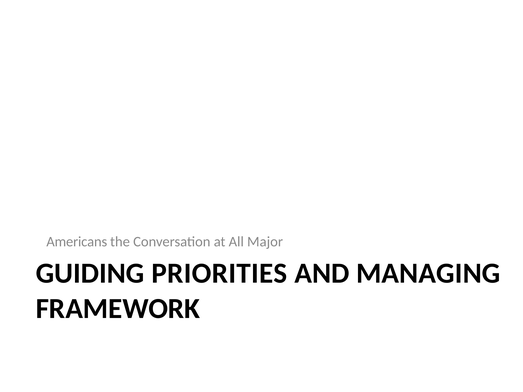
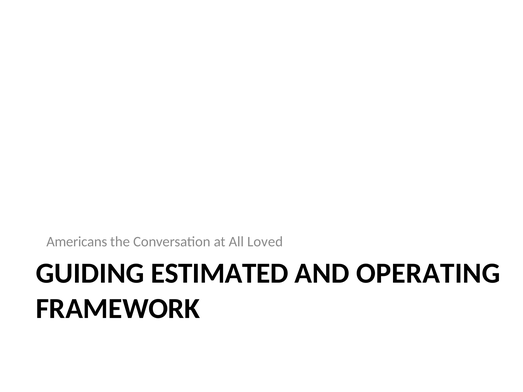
Major: Major -> Loved
PRIORITIES: PRIORITIES -> ESTIMATED
MANAGING: MANAGING -> OPERATING
